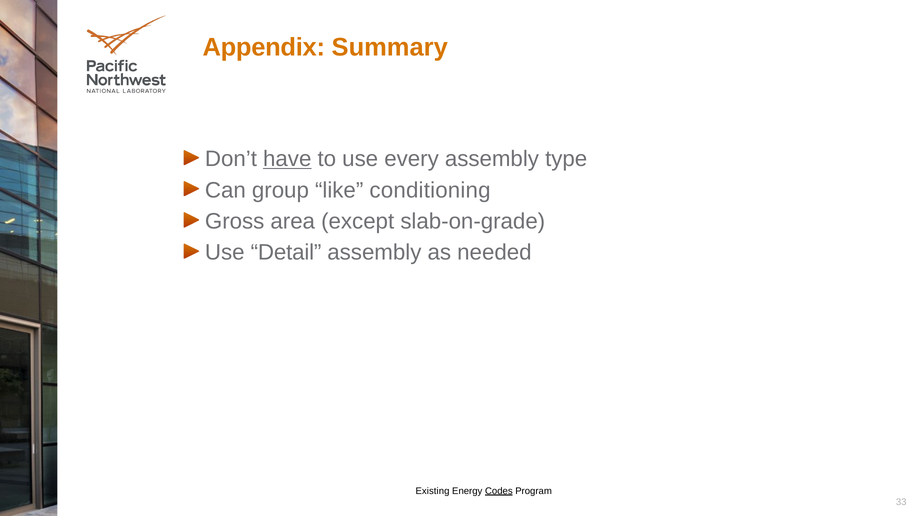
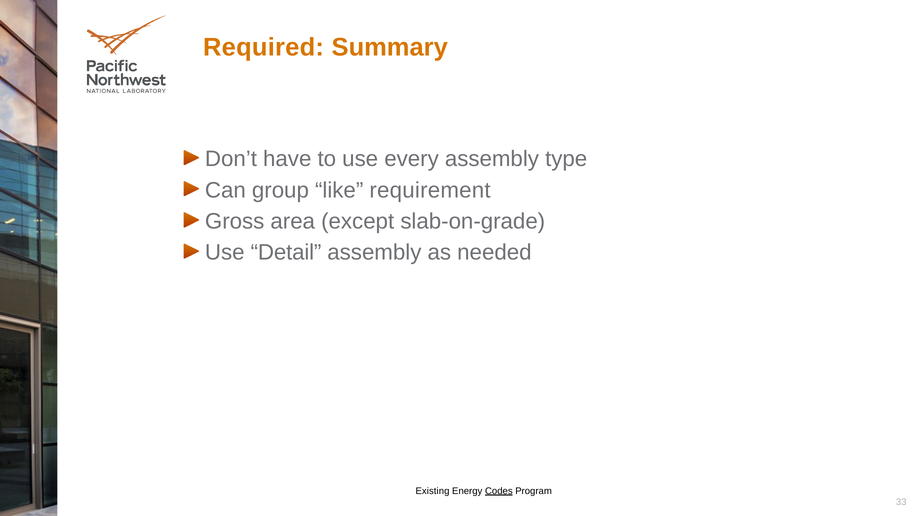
Appendix: Appendix -> Required
have underline: present -> none
conditioning: conditioning -> requirement
